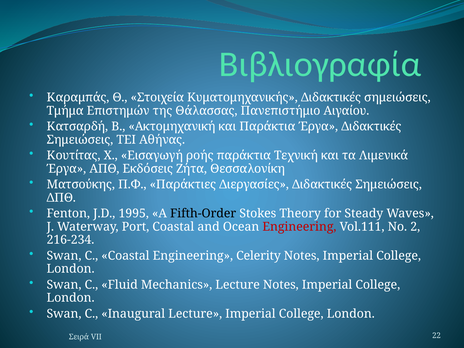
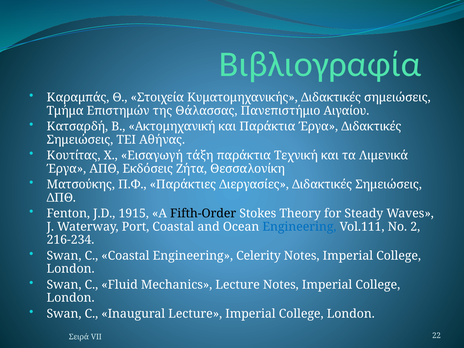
ροής: ροής -> τάξη
1995: 1995 -> 1915
Engineering at (299, 227) colour: red -> blue
